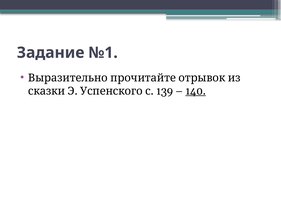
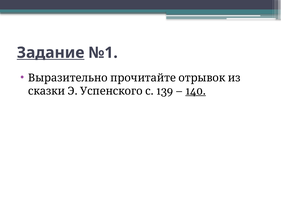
Задание underline: none -> present
